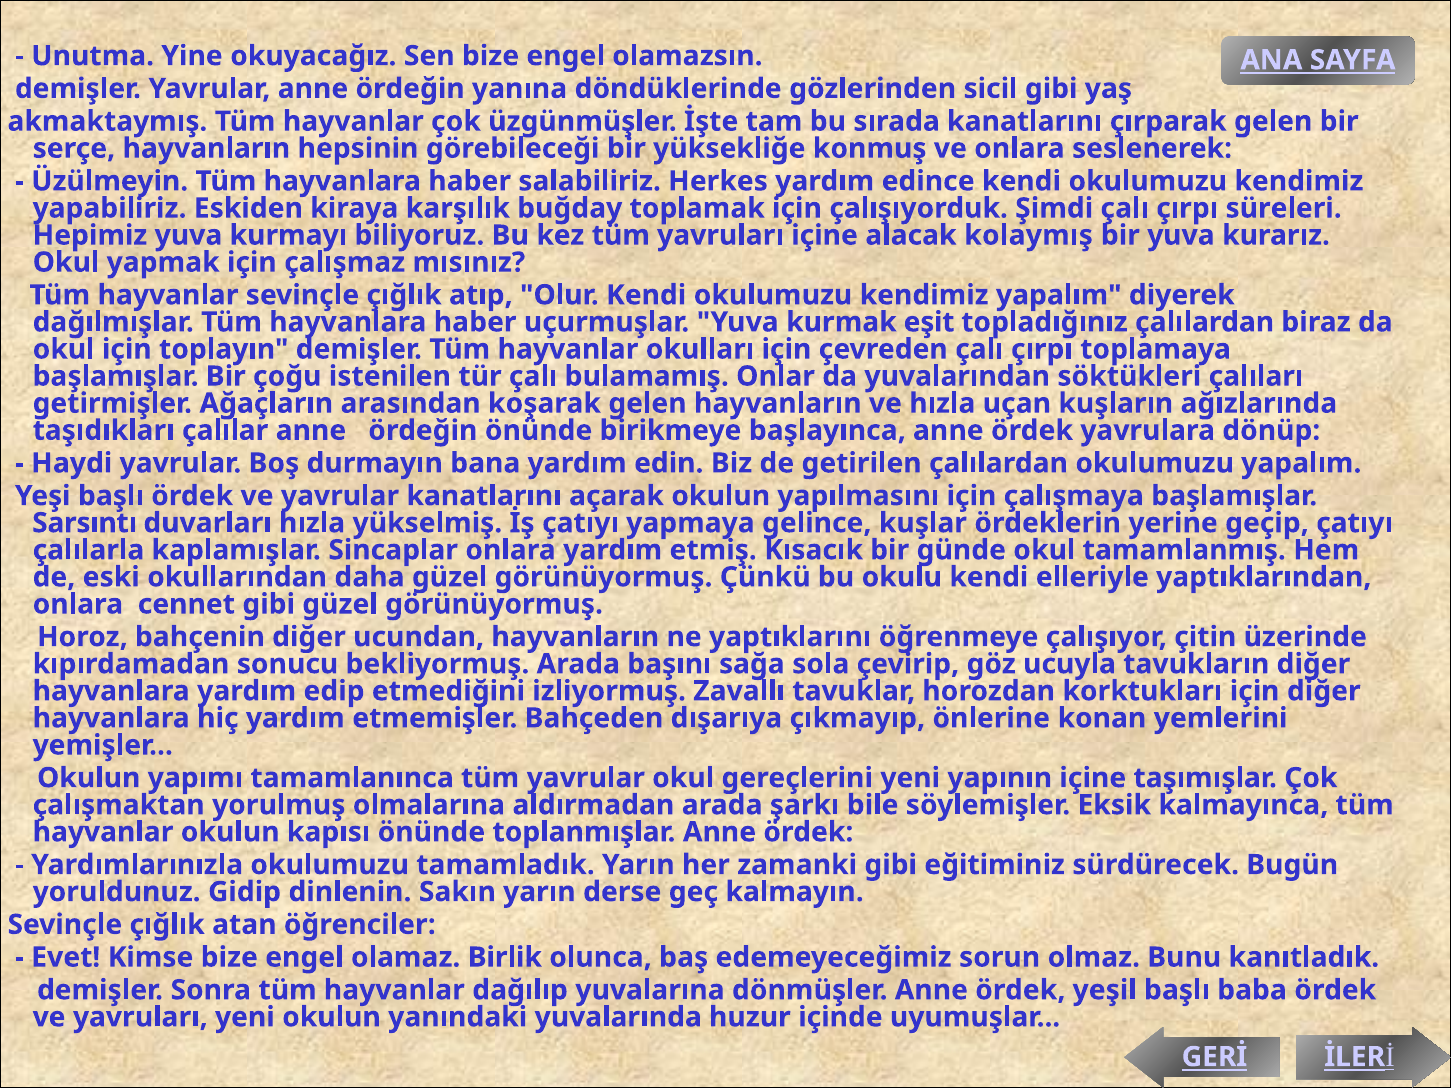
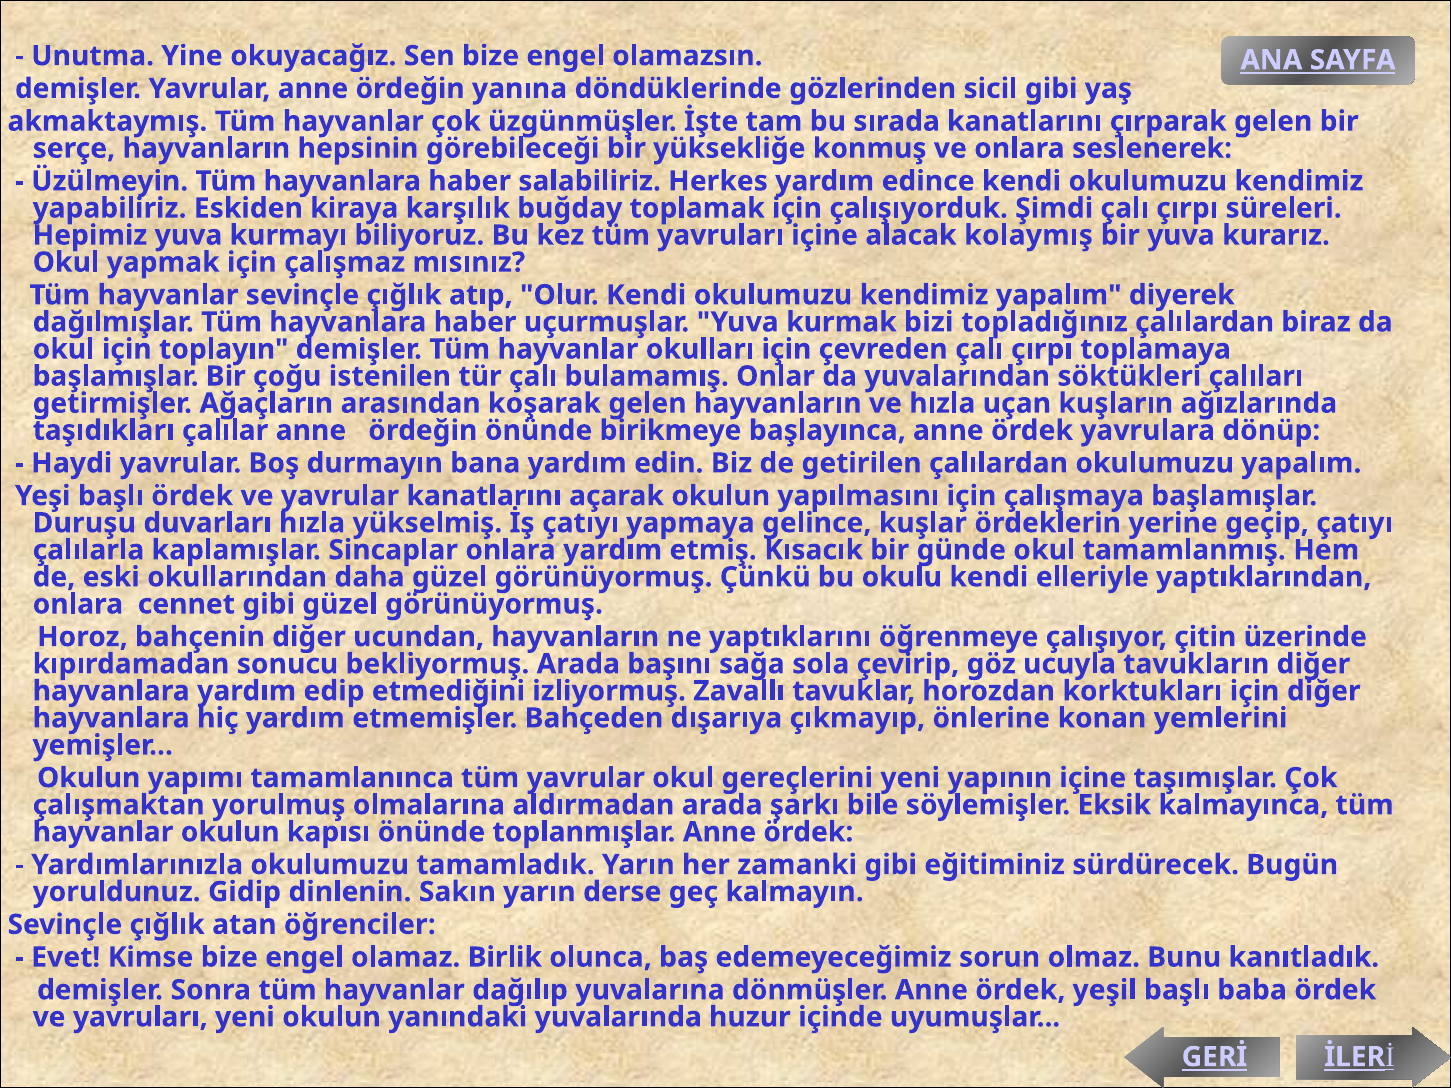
eşit: eşit -> bizi
Sarsıntı: Sarsıntı -> Duruşu
